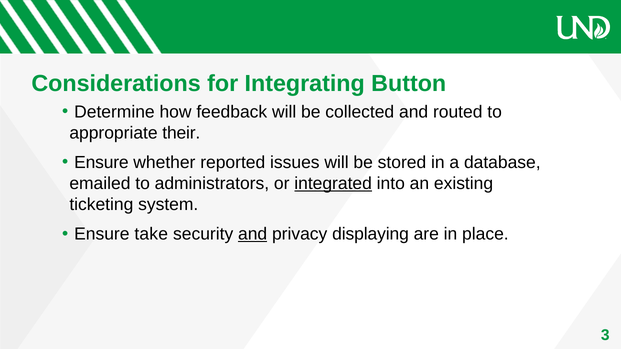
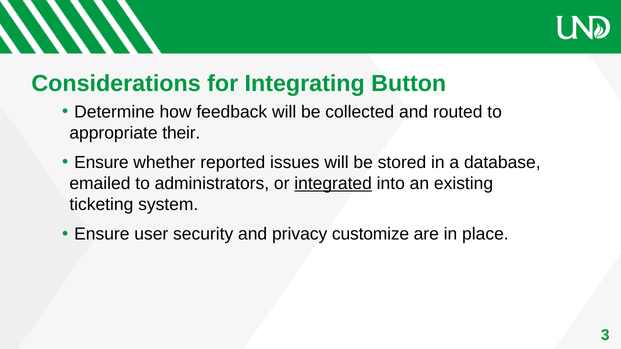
take: take -> user
and at (253, 234) underline: present -> none
displaying: displaying -> customize
